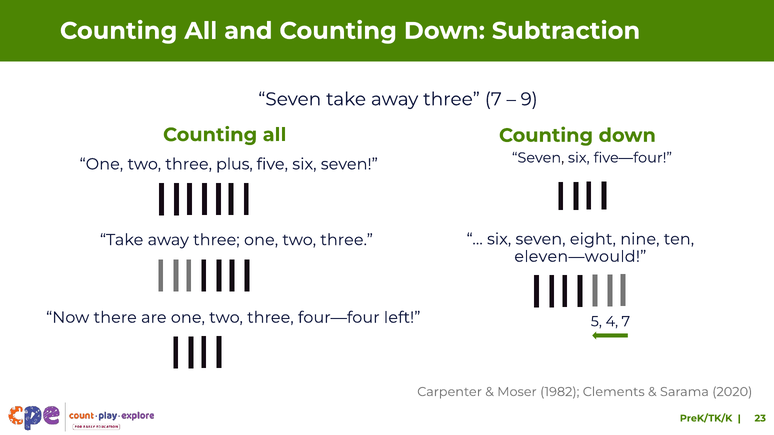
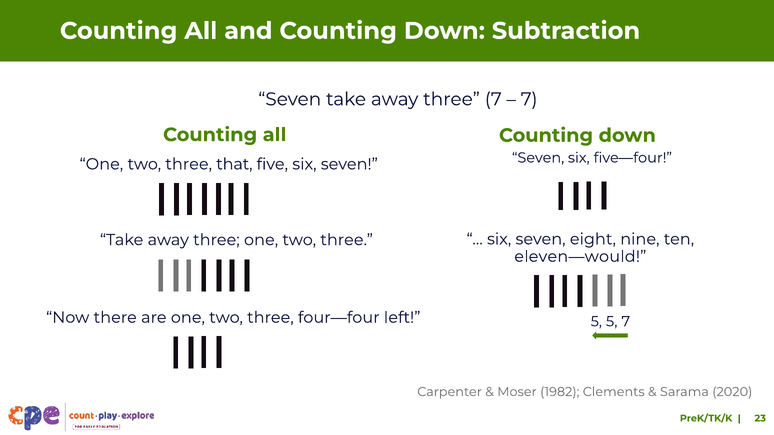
9 at (529, 99): 9 -> 7
plus: plus -> that
5 4: 4 -> 5
